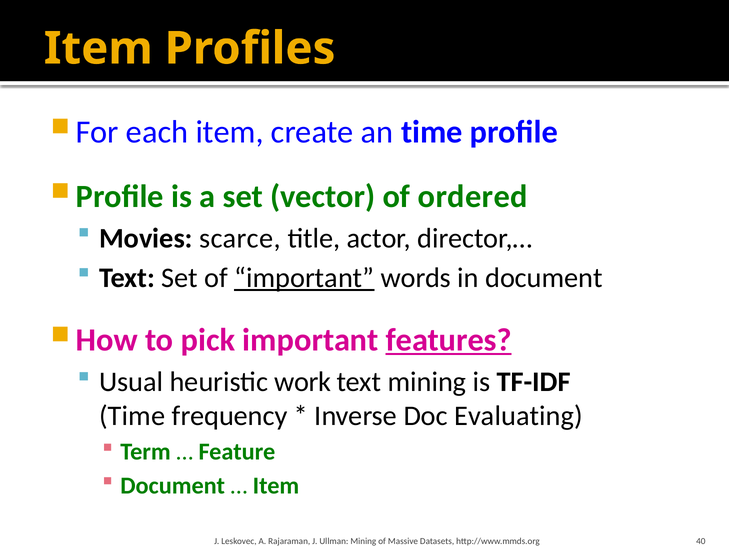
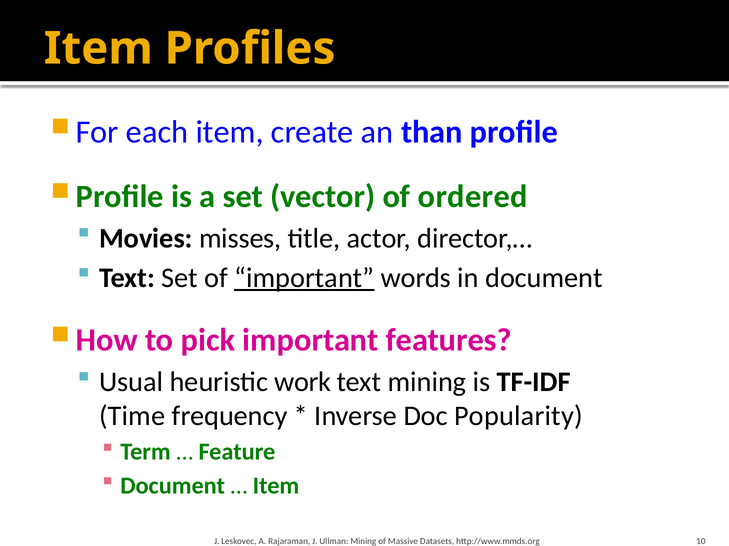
an time: time -> than
scarce: scarce -> misses
features underline: present -> none
Evaluating: Evaluating -> Popularity
40: 40 -> 10
